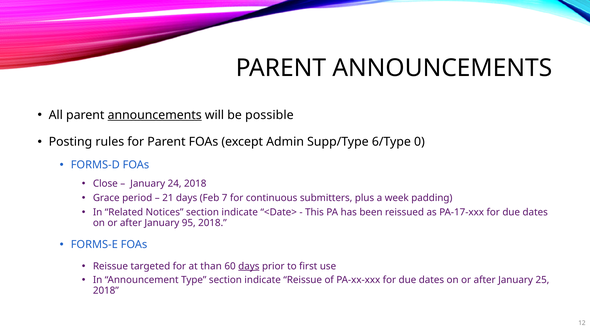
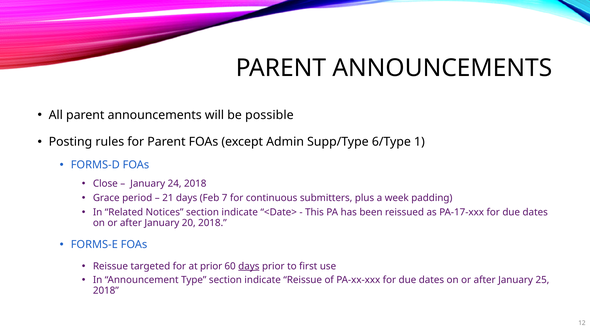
announcements at (155, 115) underline: present -> none
0: 0 -> 1
95: 95 -> 20
at than: than -> prior
